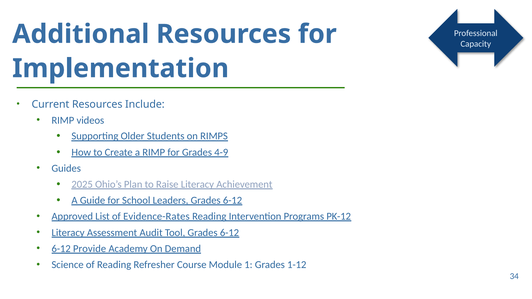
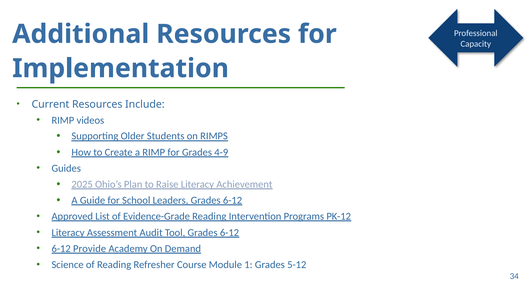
Evidence-Rates: Evidence-Rates -> Evidence-Grade
1-12: 1-12 -> 5-12
